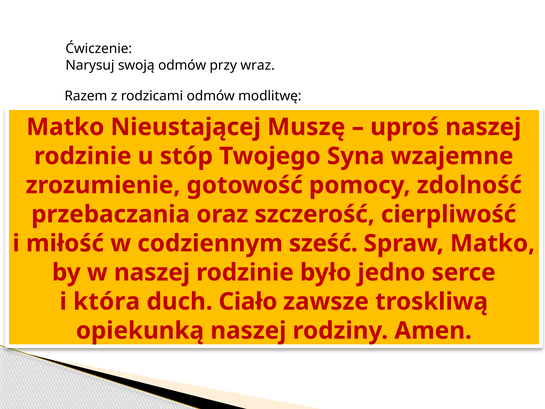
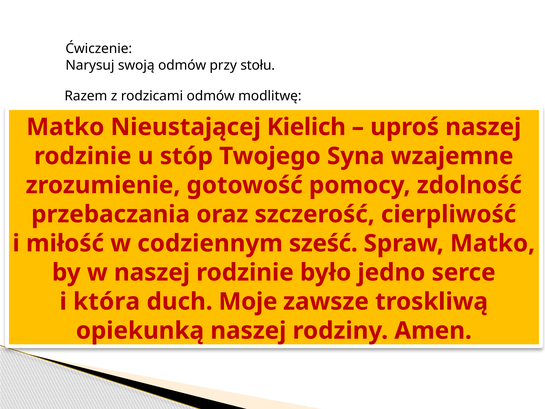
wraz: wraz -> stołu
Muszę: Muszę -> Kielich
Ciało: Ciało -> Moje
